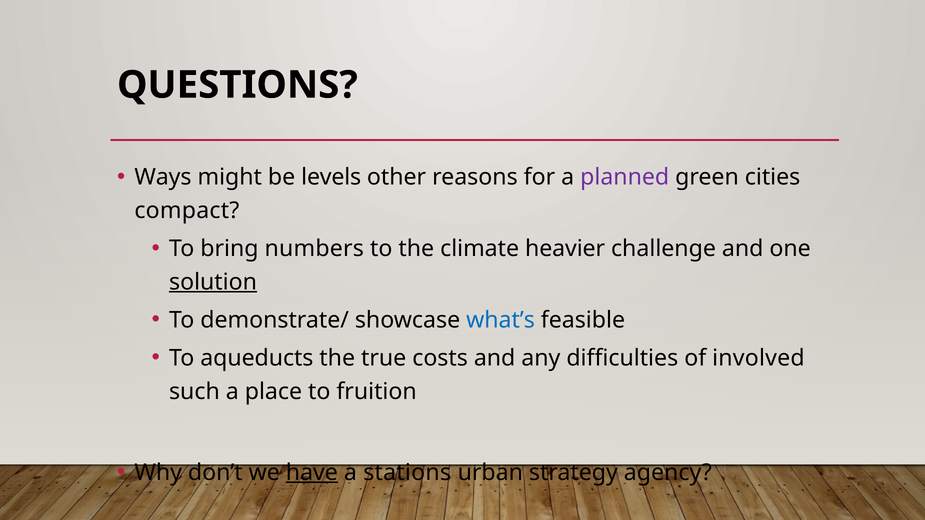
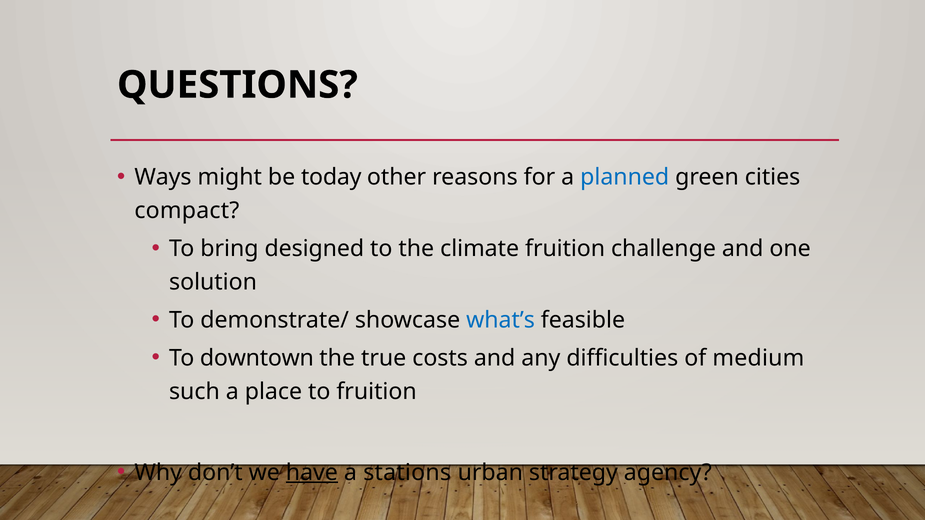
levels: levels -> today
planned colour: purple -> blue
numbers: numbers -> designed
climate heavier: heavier -> fruition
solution underline: present -> none
aqueducts: aqueducts -> downtown
involved: involved -> medium
